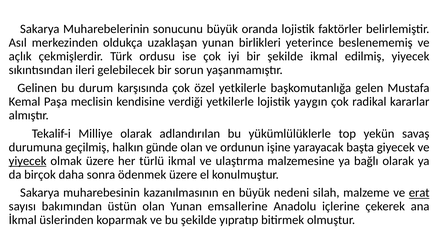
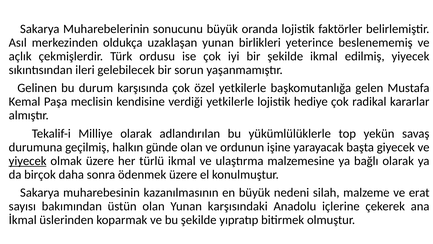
yaygın: yaygın -> hediye
erat underline: present -> none
emsallerine: emsallerine -> karşısındaki
